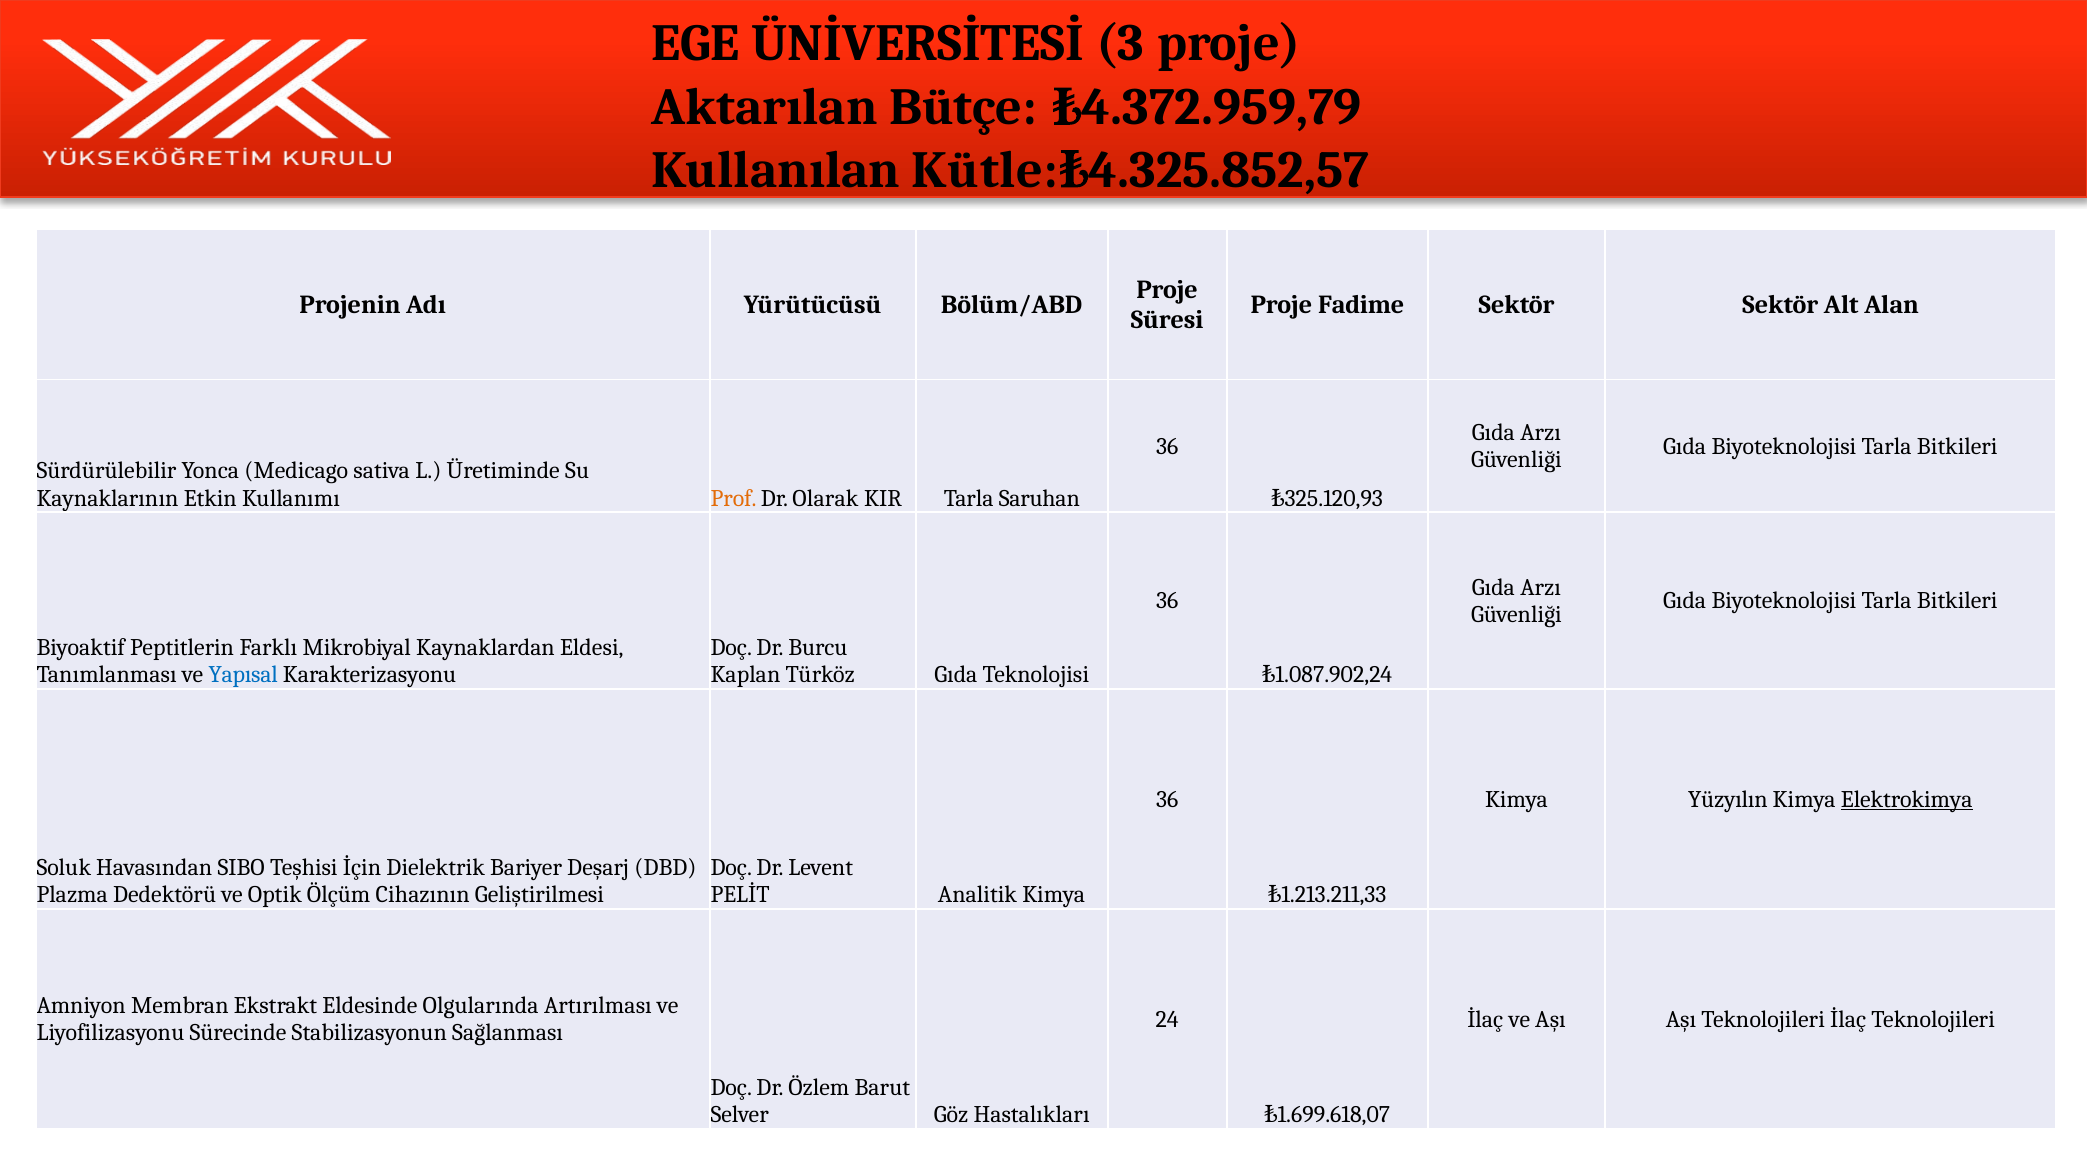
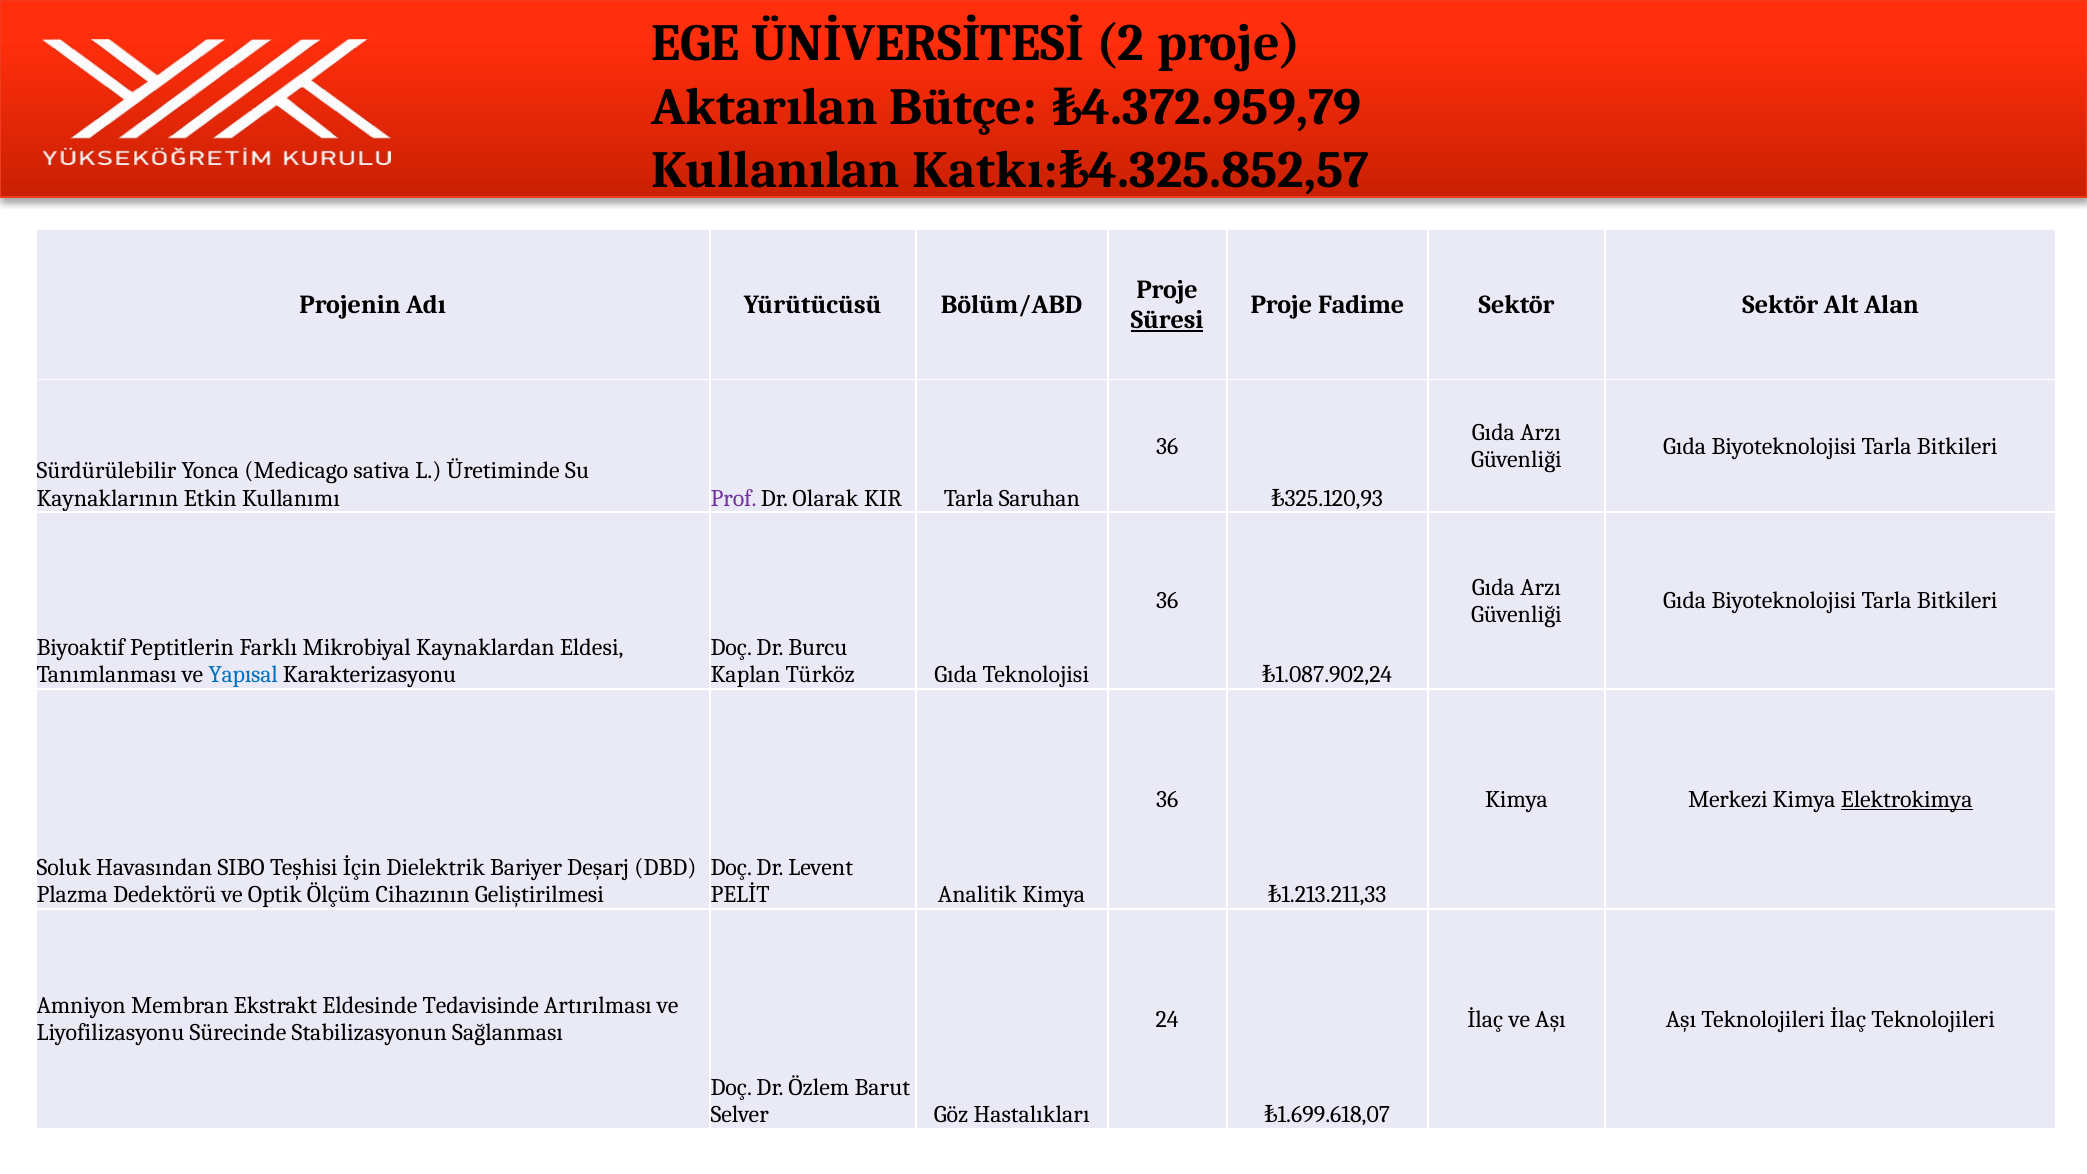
3: 3 -> 2
Kütle: Kütle -> Katkı
Süresi underline: none -> present
Prof colour: orange -> purple
Yüzyılın: Yüzyılın -> Merkezi
Olgularında: Olgularında -> Tedavisinde
